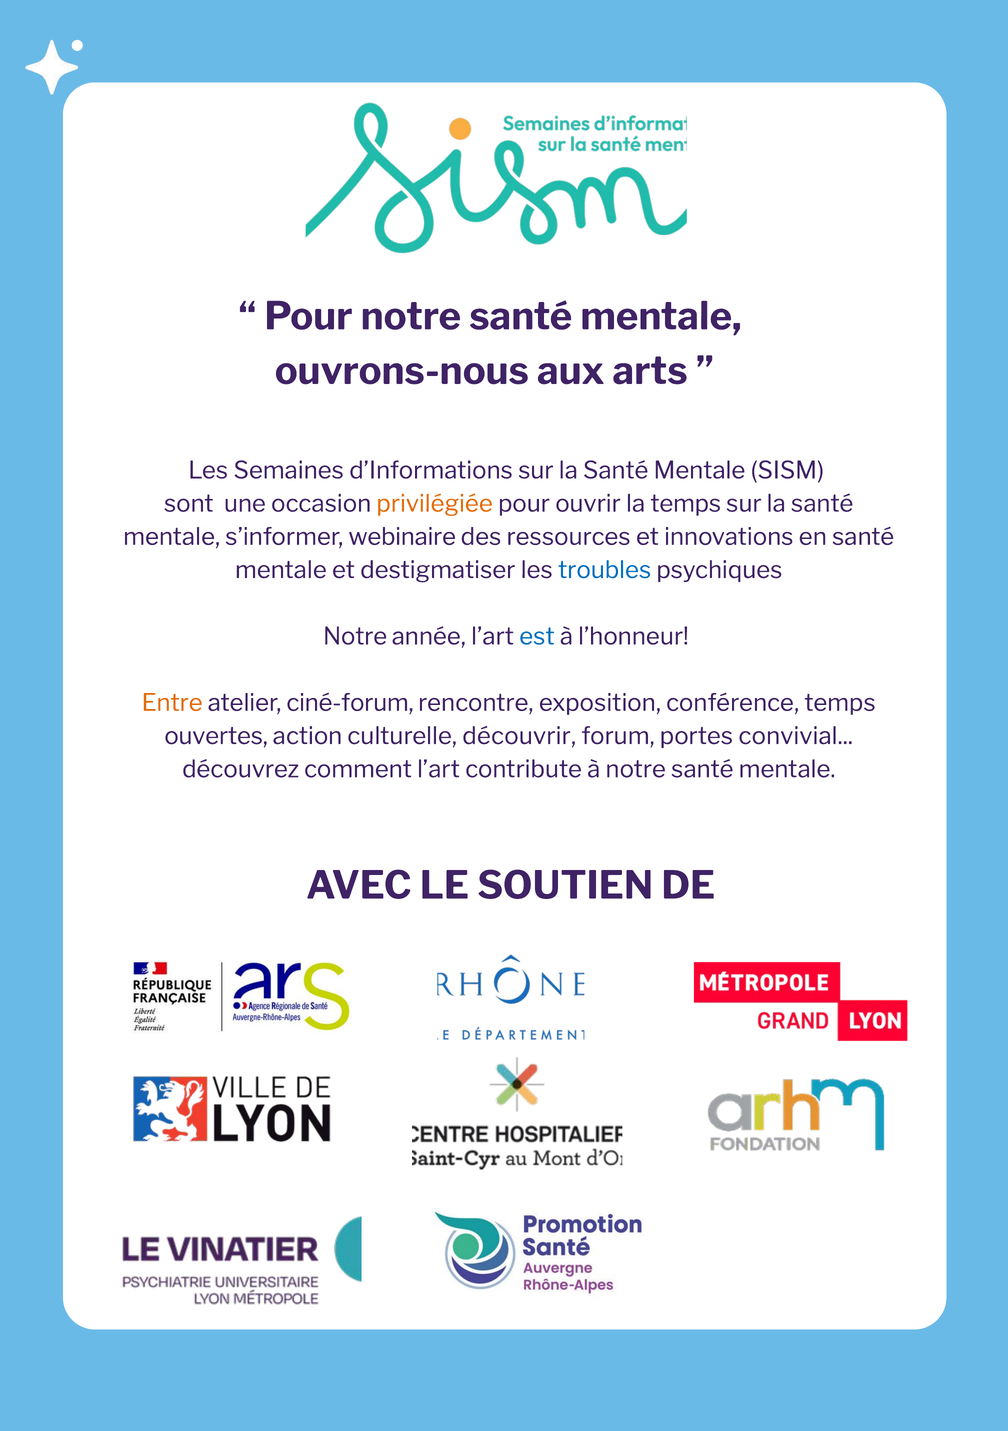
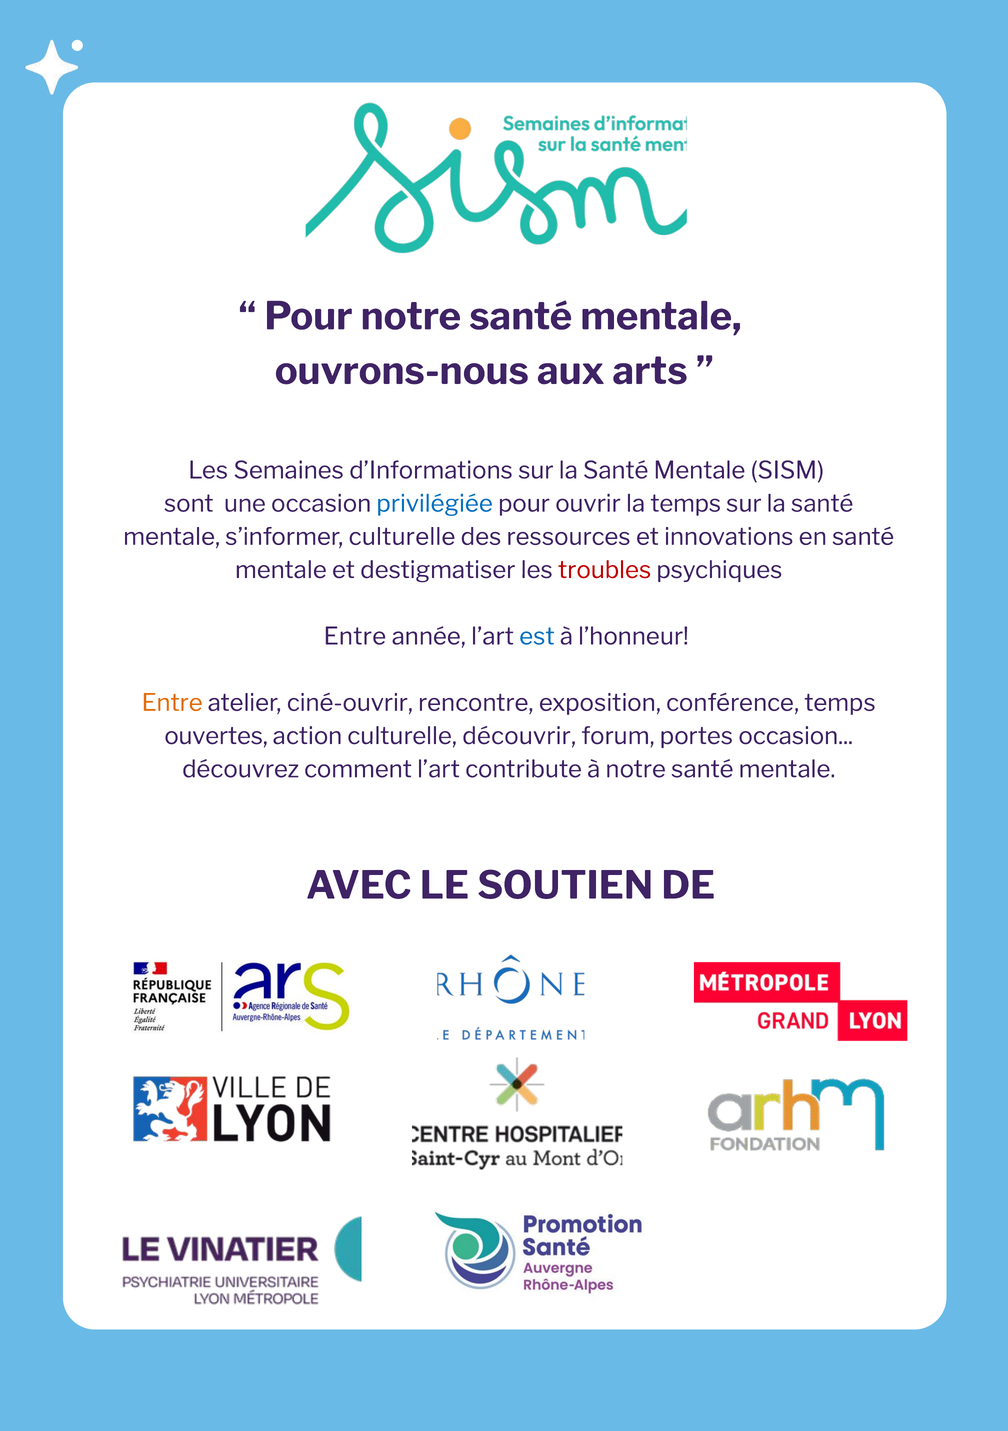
privilégiée colour: orange -> blue
s’informer webinaire: webinaire -> culturelle
troubles colour: blue -> red
Notre at (355, 637): Notre -> Entre
ciné-forum: ciné-forum -> ciné-ouvrir
portes convivial: convivial -> occasion
